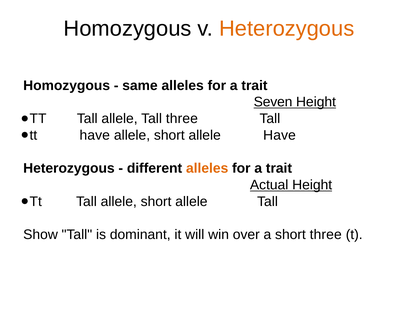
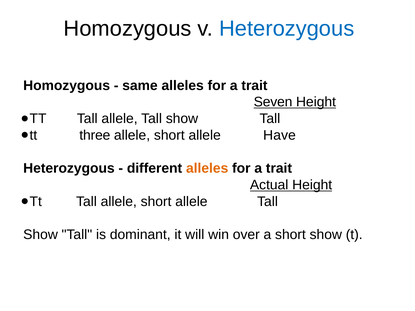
Heterozygous at (287, 29) colour: orange -> blue
Tall allele Tall three: three -> show
have at (95, 135): have -> three
short three: three -> show
